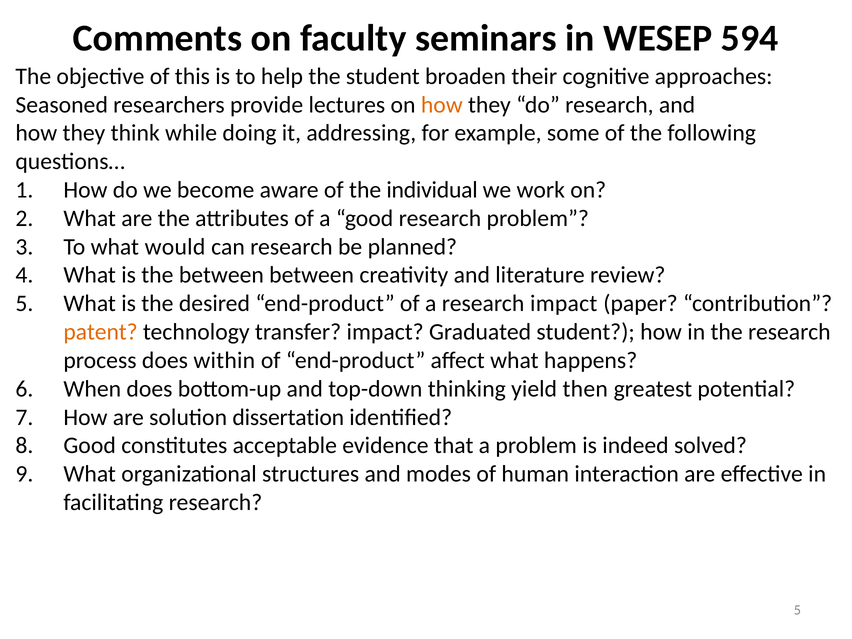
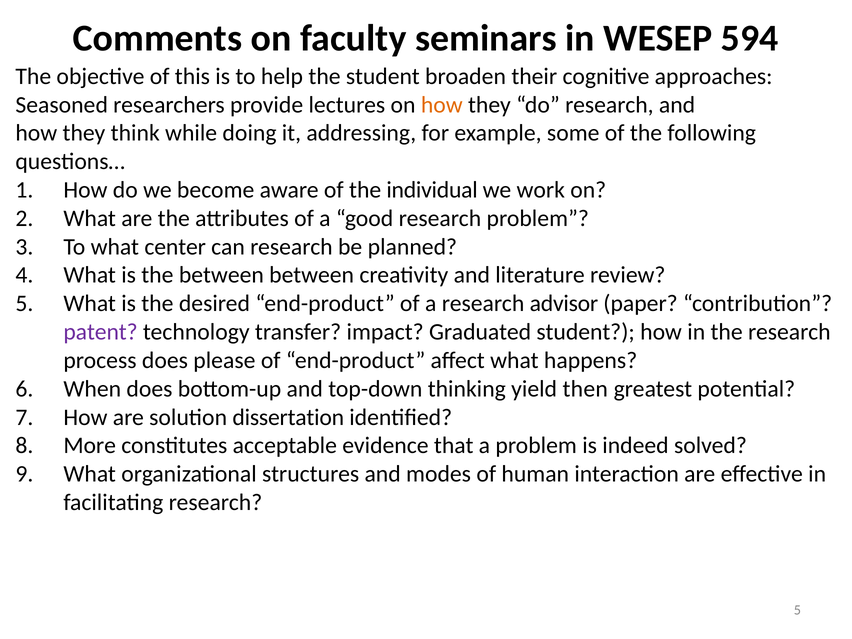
would: would -> center
research impact: impact -> advisor
patent colour: orange -> purple
within: within -> please
Good at (90, 446): Good -> More
